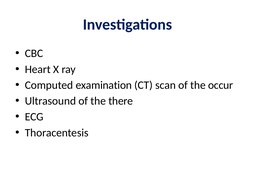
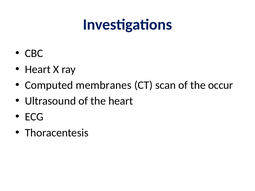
examination: examination -> membranes
the there: there -> heart
